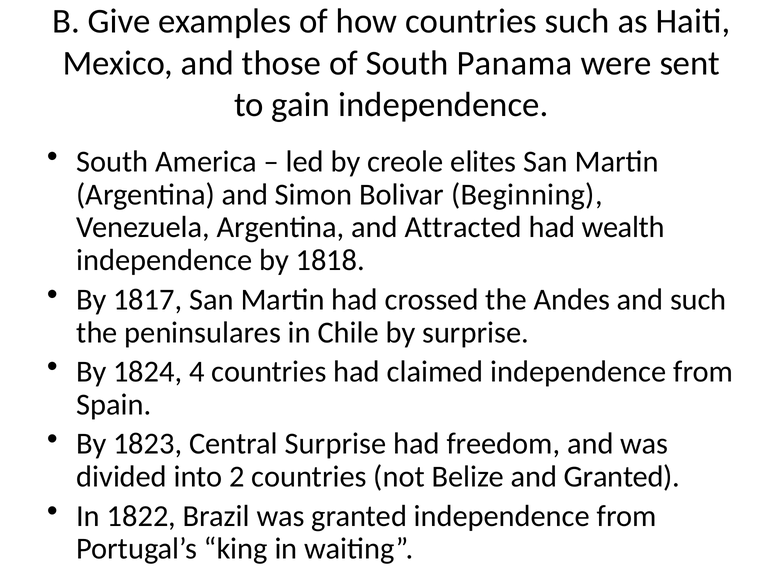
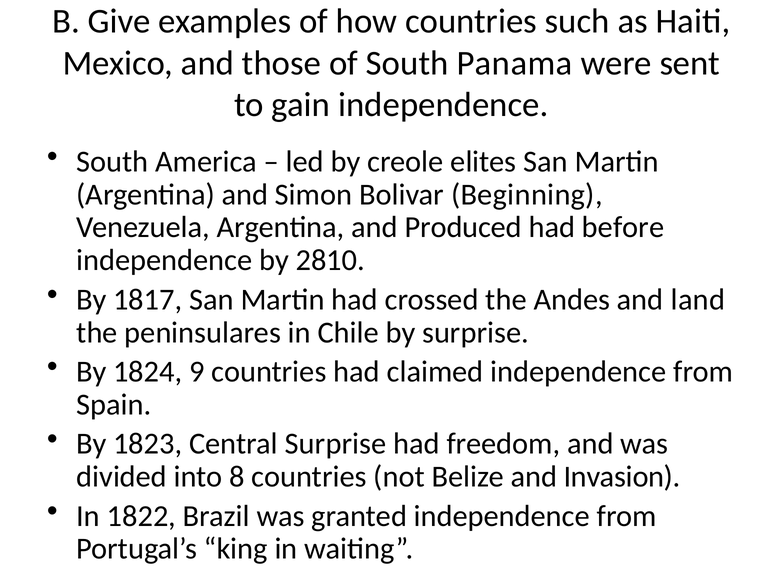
Attracted: Attracted -> Produced
wealth: wealth -> before
1818: 1818 -> 2810
and such: such -> land
4: 4 -> 9
2: 2 -> 8
and Granted: Granted -> Invasion
